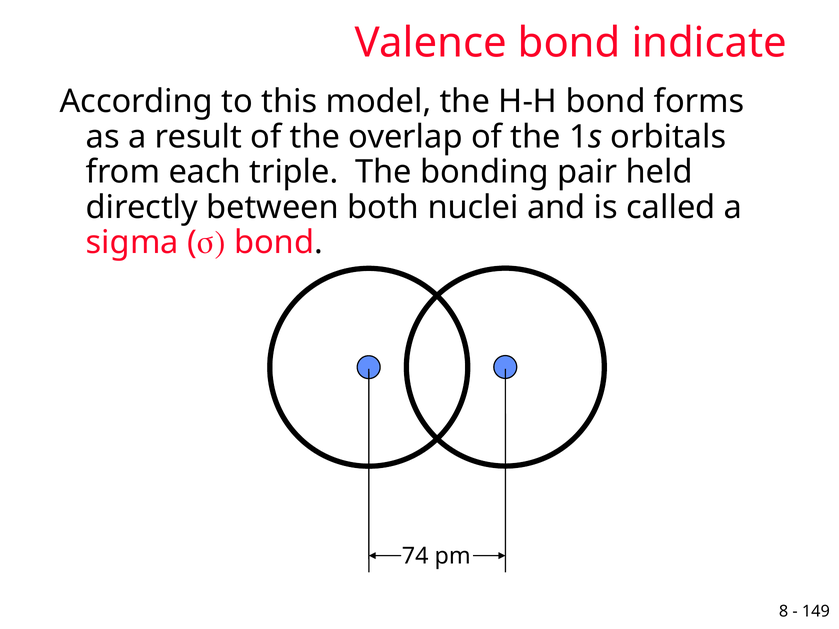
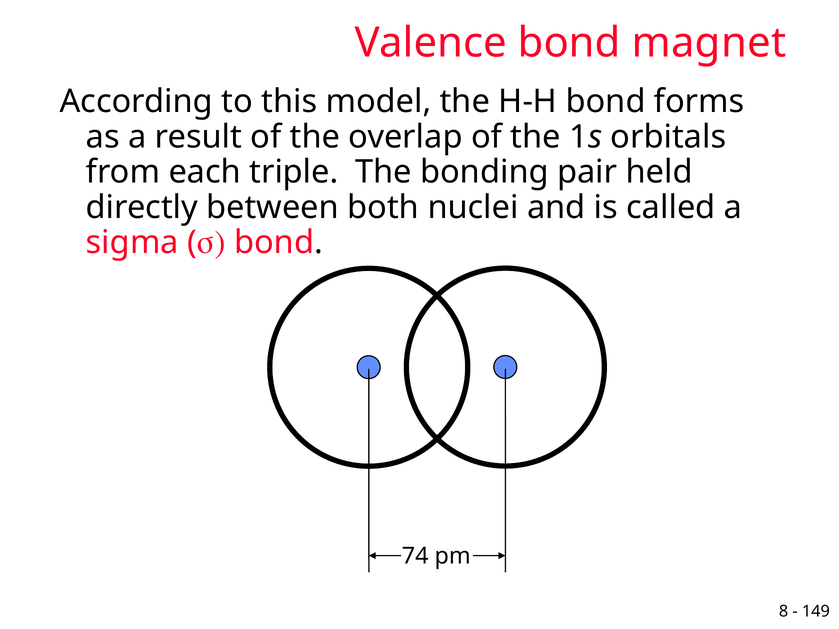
indicate: indicate -> magnet
